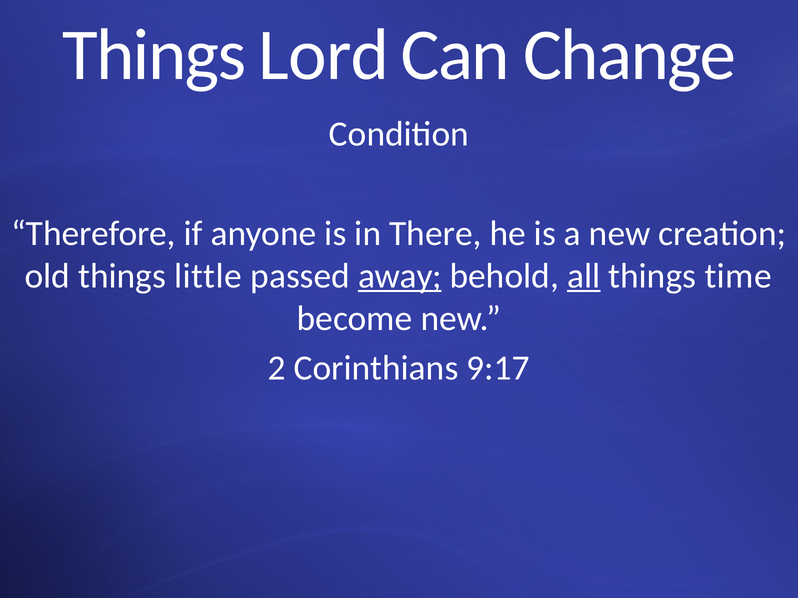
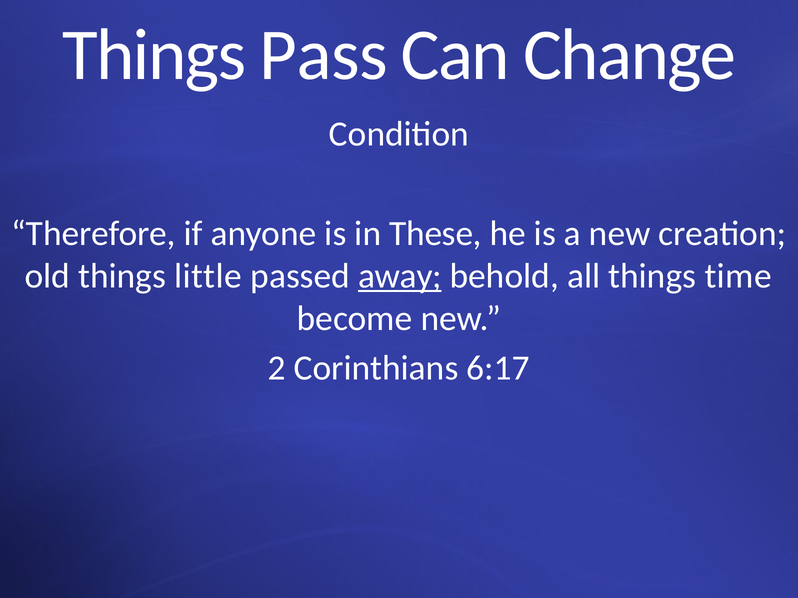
Lord: Lord -> Pass
There: There -> These
all underline: present -> none
9:17: 9:17 -> 6:17
